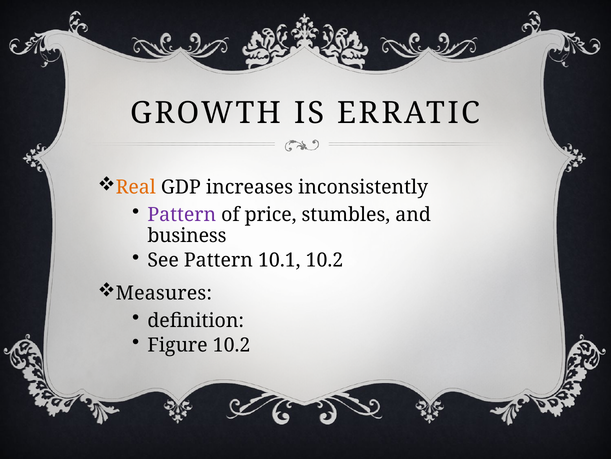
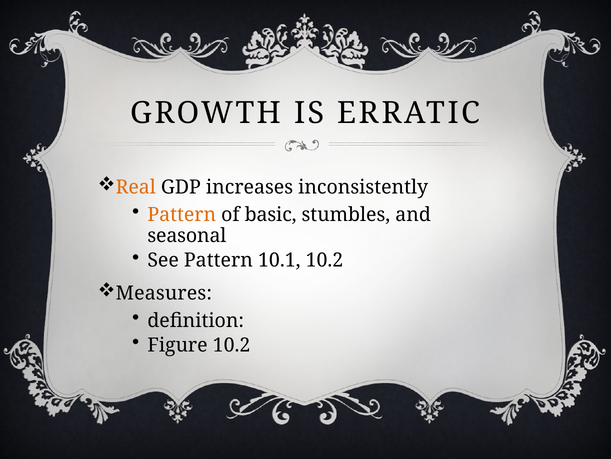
Pattern at (182, 214) colour: purple -> orange
price: price -> basic
business: business -> seasonal
